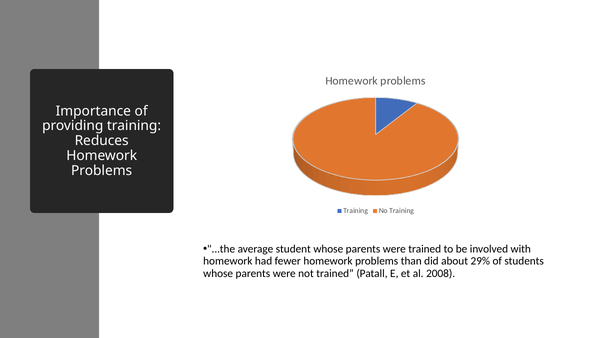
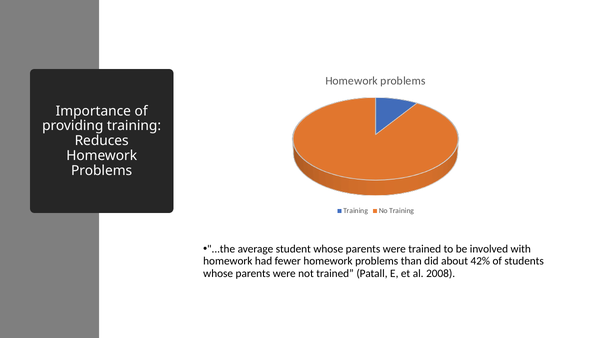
29%: 29% -> 42%
